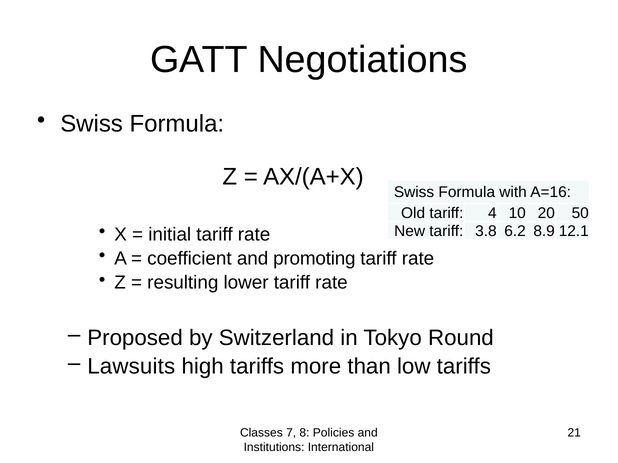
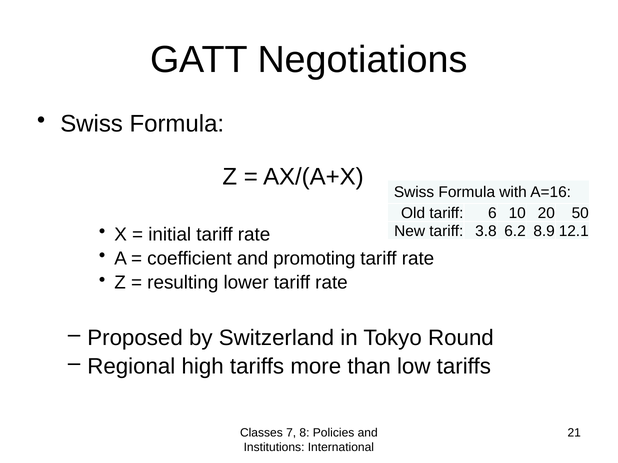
4: 4 -> 6
Lawsuits: Lawsuits -> Regional
